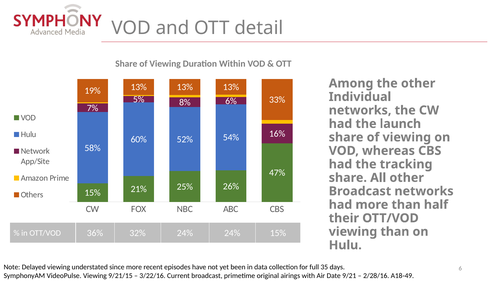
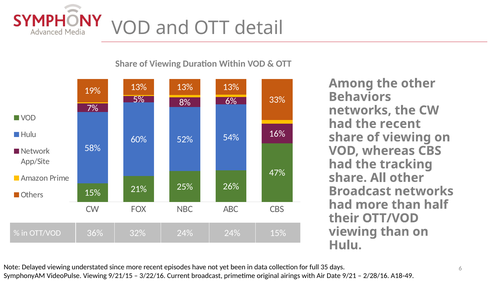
Individual: Individual -> Behaviors
the launch: launch -> recent
